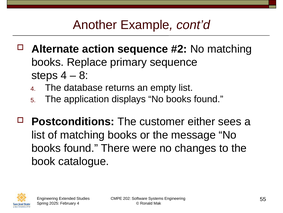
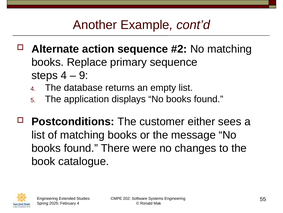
8: 8 -> 9
